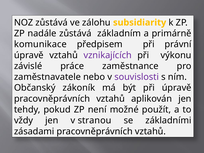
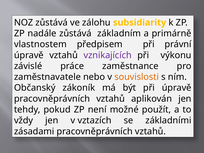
komunikace: komunikace -> vlastnostem
souvislosti colour: purple -> orange
stranou: stranou -> vztazích
